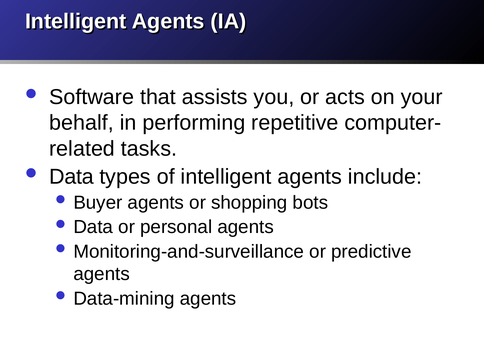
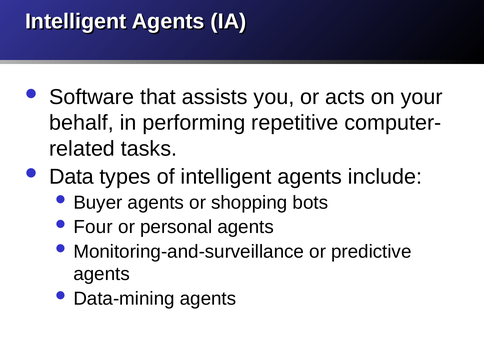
Data at (93, 227): Data -> Four
